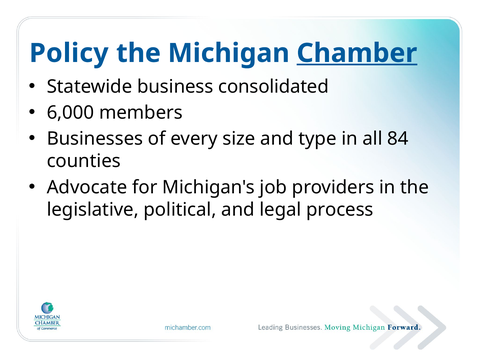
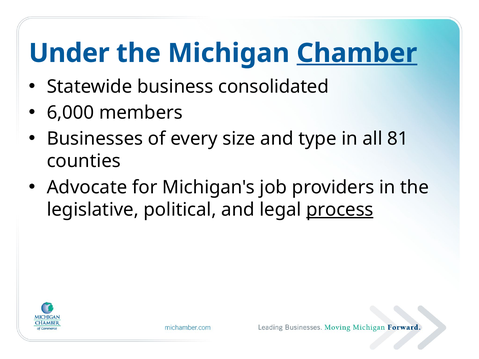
Policy: Policy -> Under
84: 84 -> 81
process underline: none -> present
